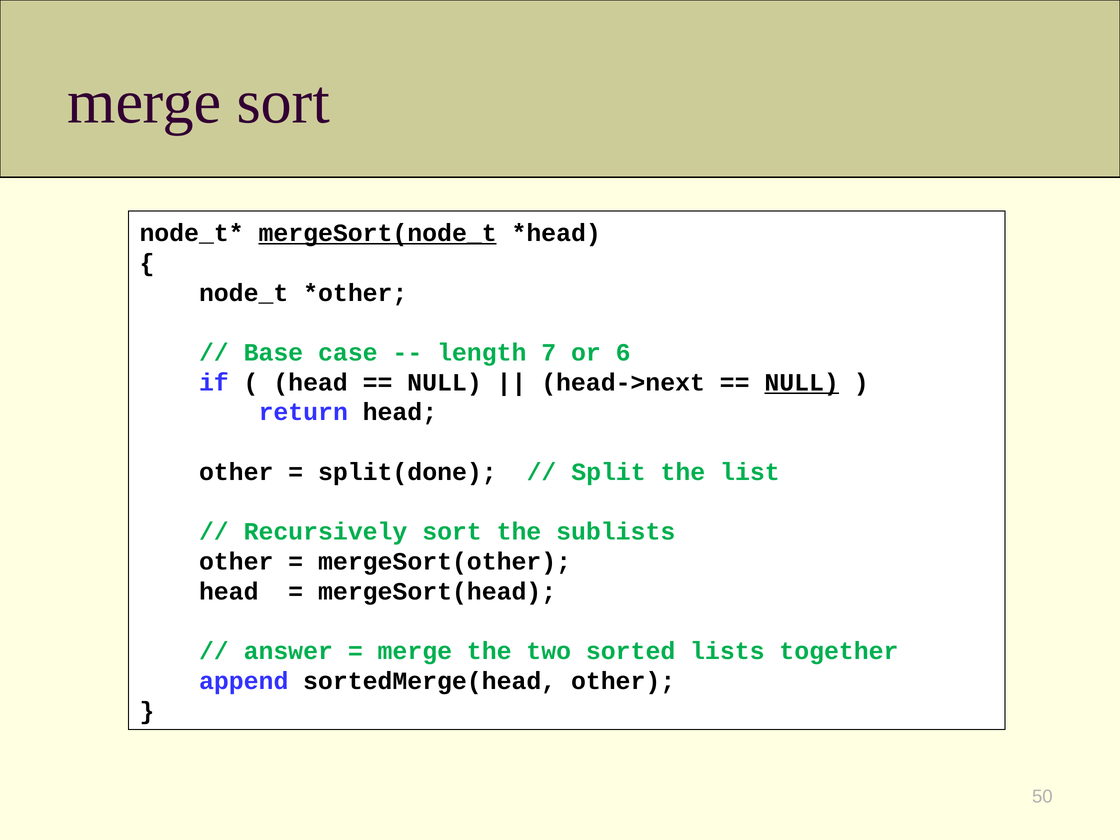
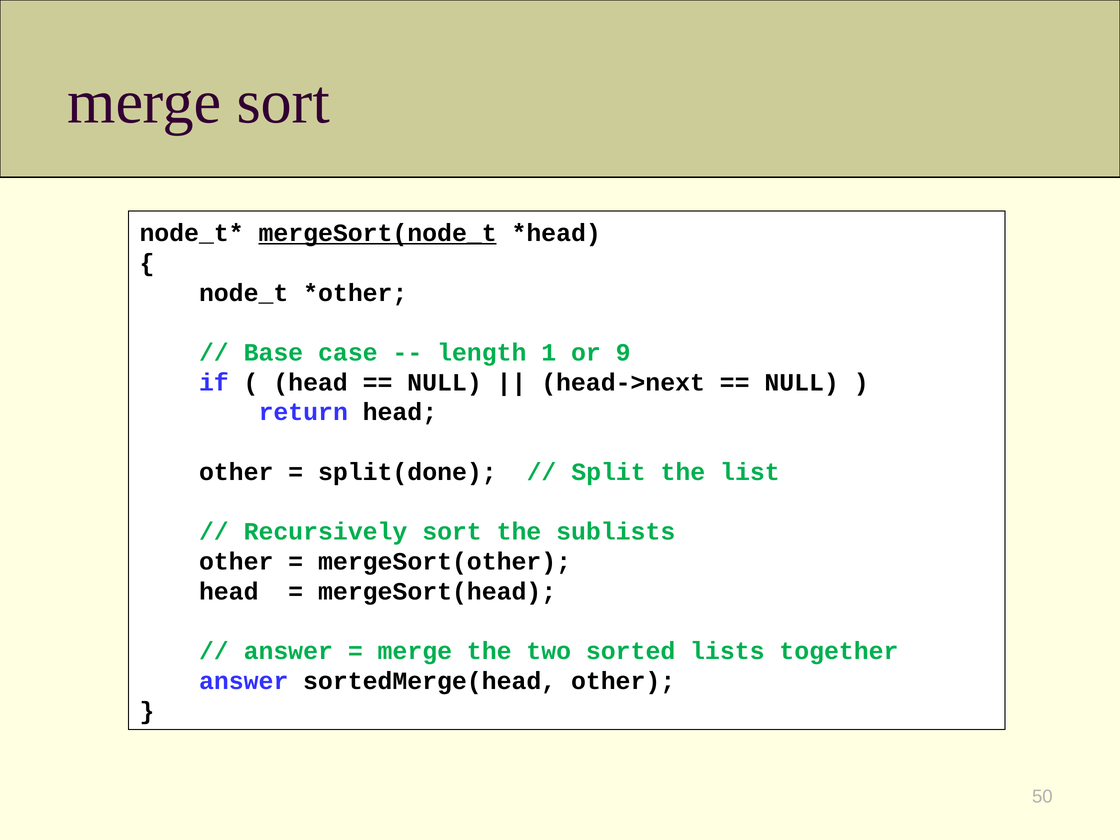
7: 7 -> 1
6: 6 -> 9
NULL at (802, 382) underline: present -> none
append at (244, 681): append -> answer
